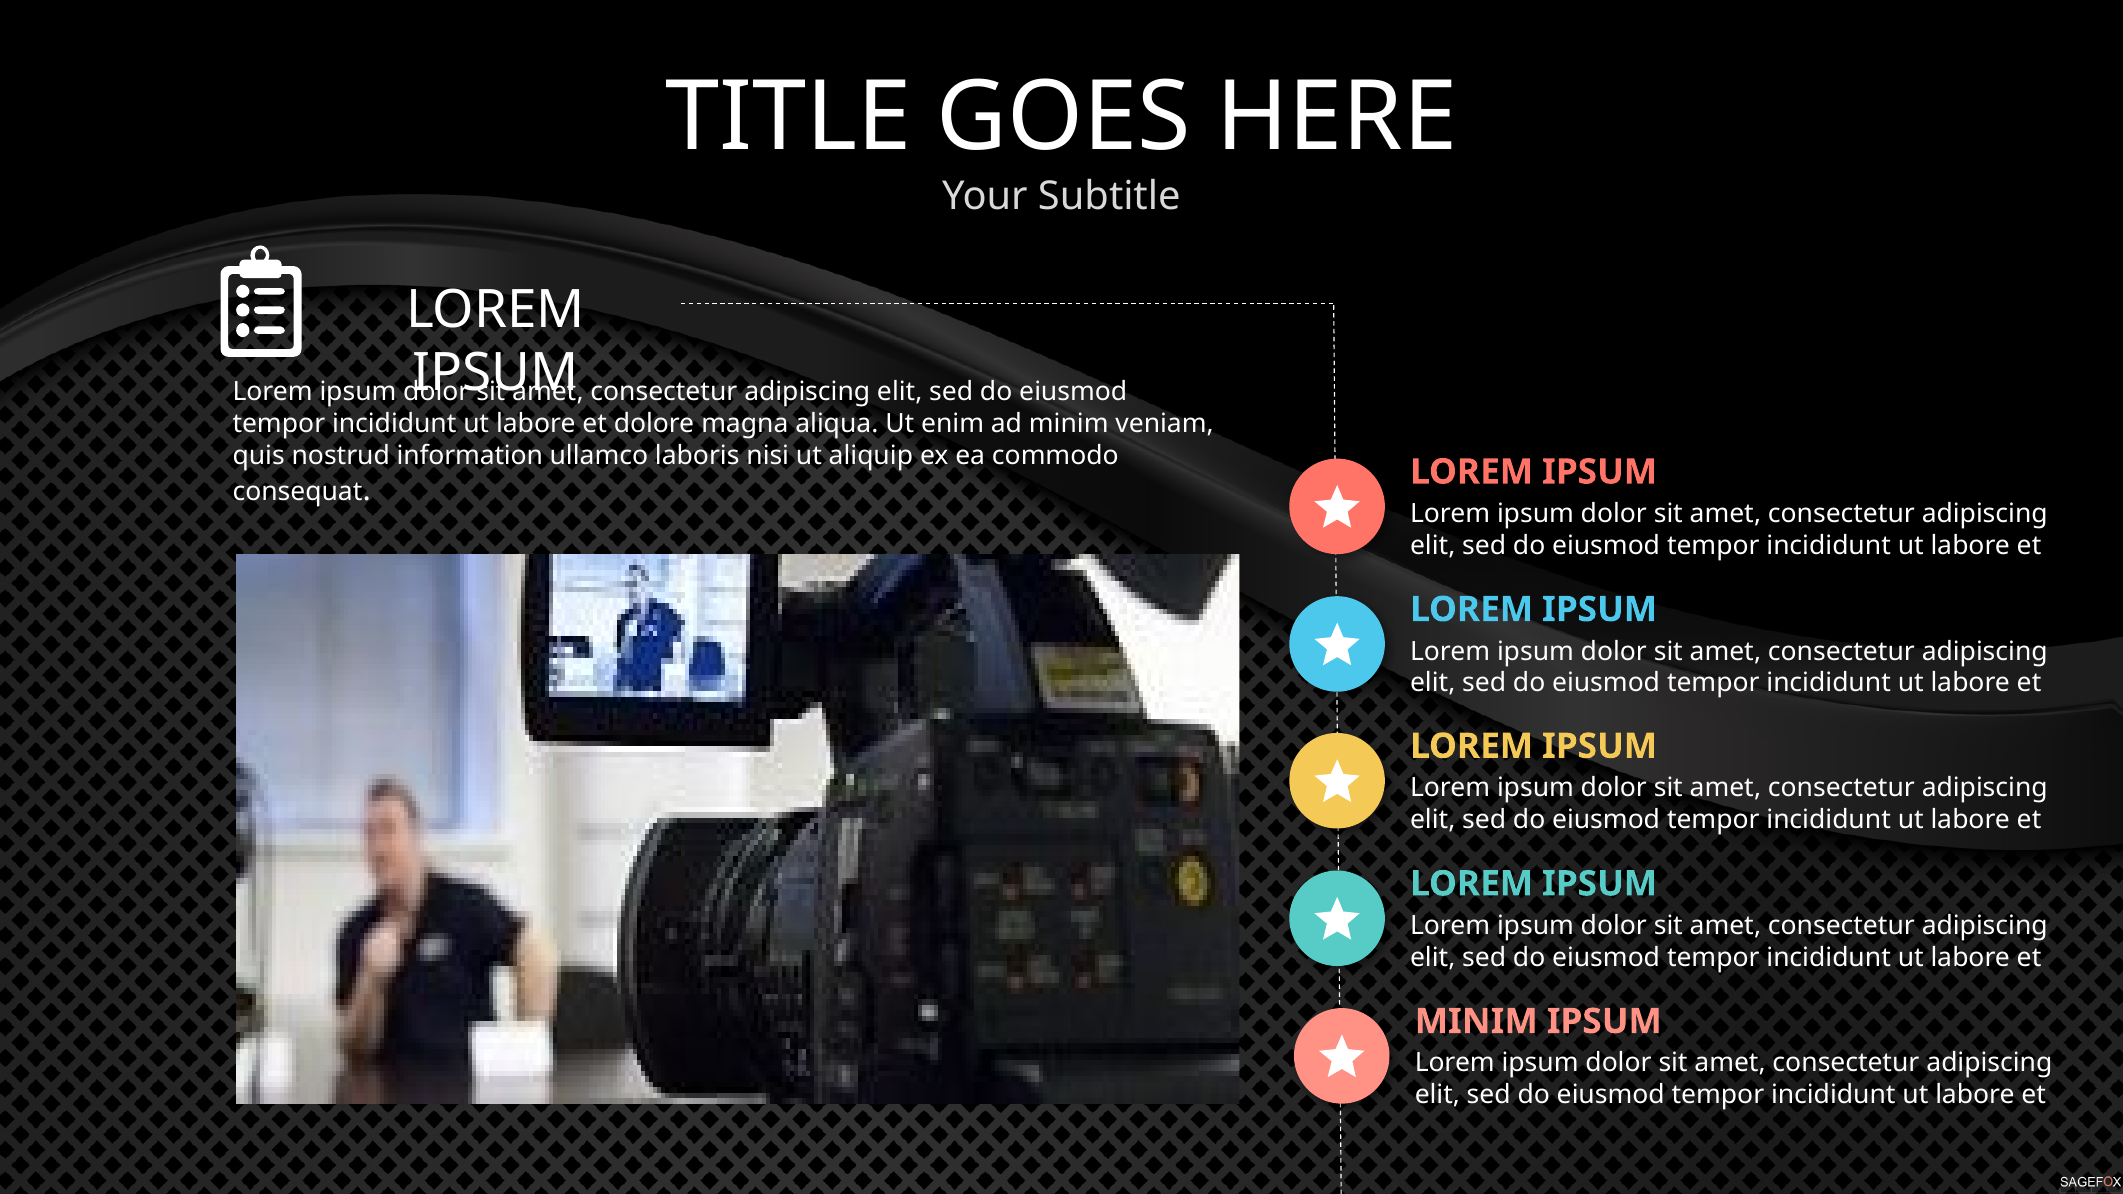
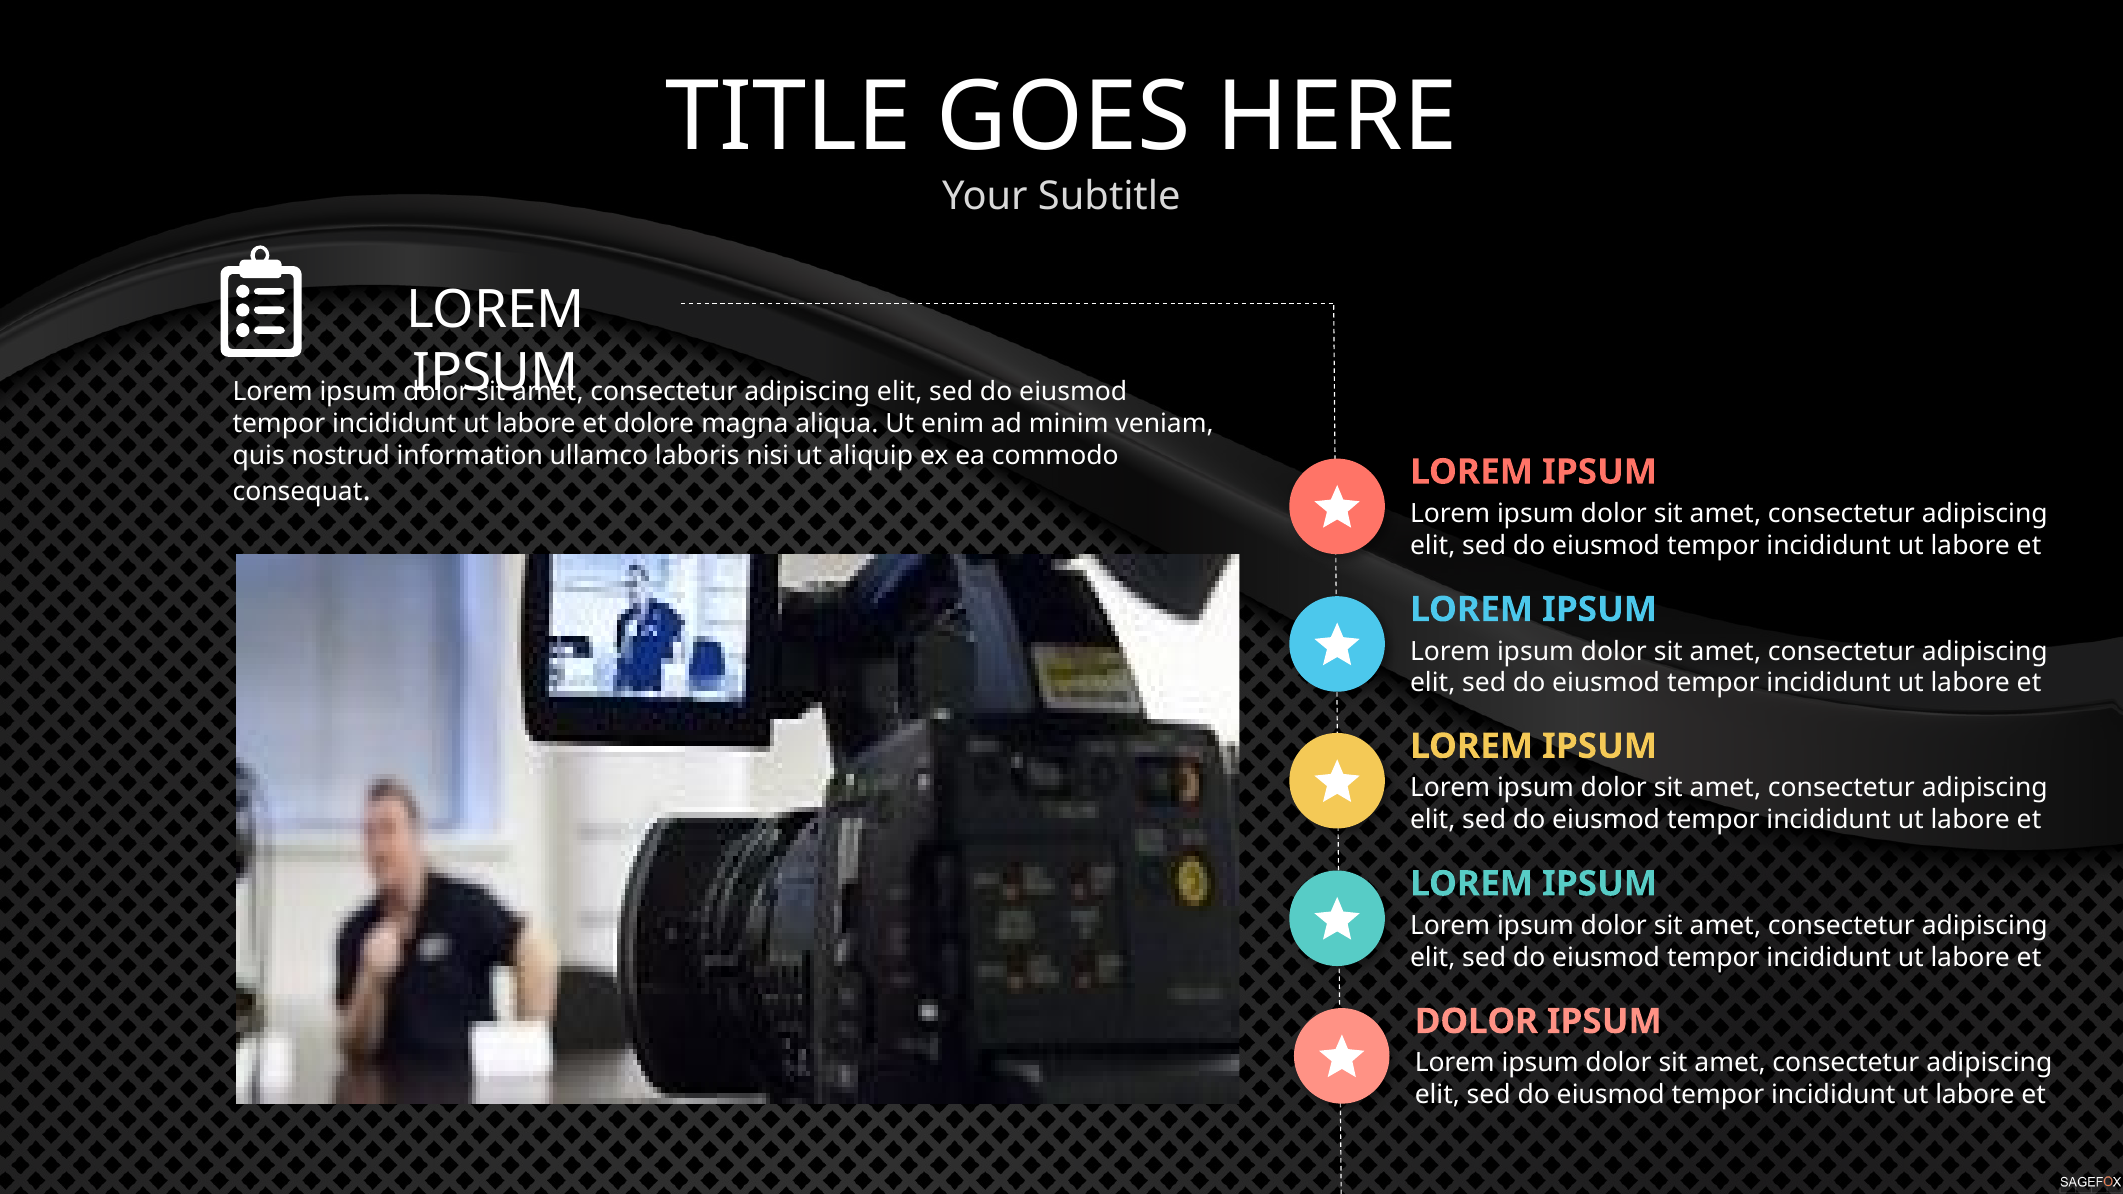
MINIM at (1476, 1022): MINIM -> DOLOR
